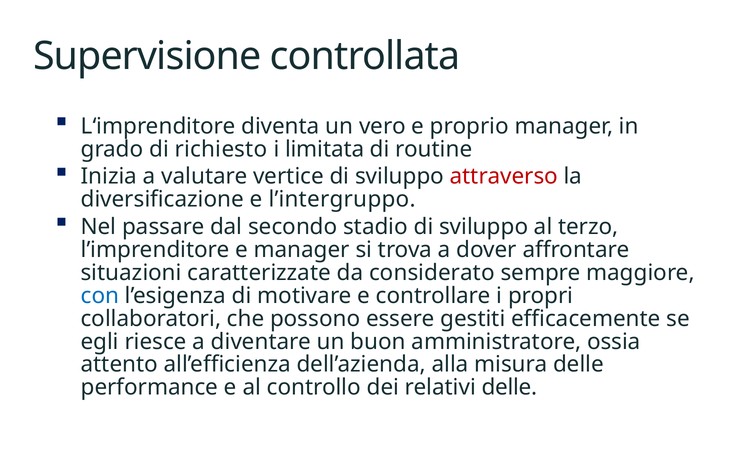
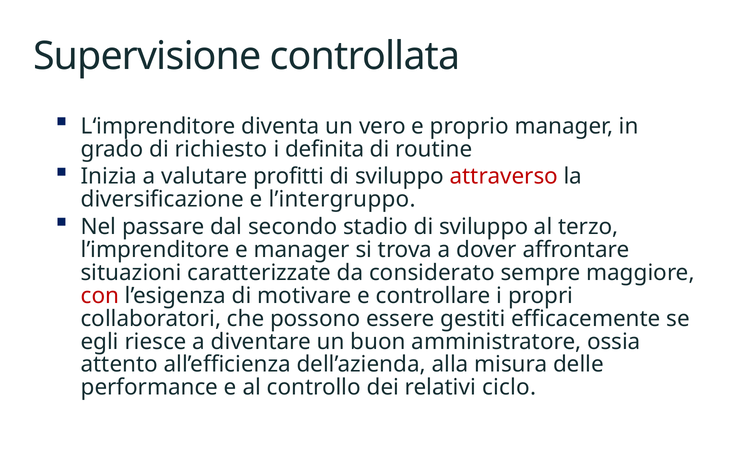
limitata: limitata -> definita
vertice: vertice -> profitti
con colour: blue -> red
relativi delle: delle -> ciclo
